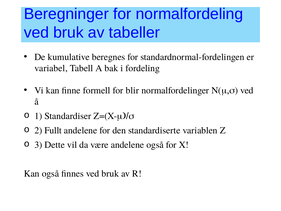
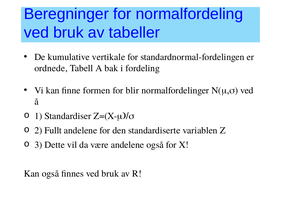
beregnes: beregnes -> vertikale
variabel: variabel -> ordnede
formell: formell -> formen
